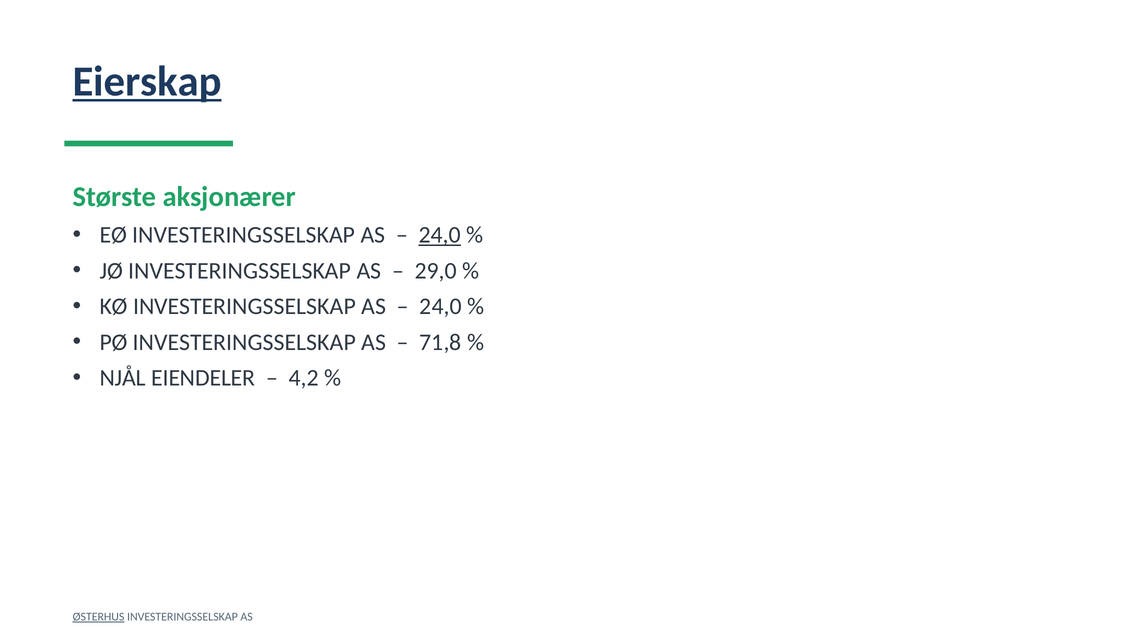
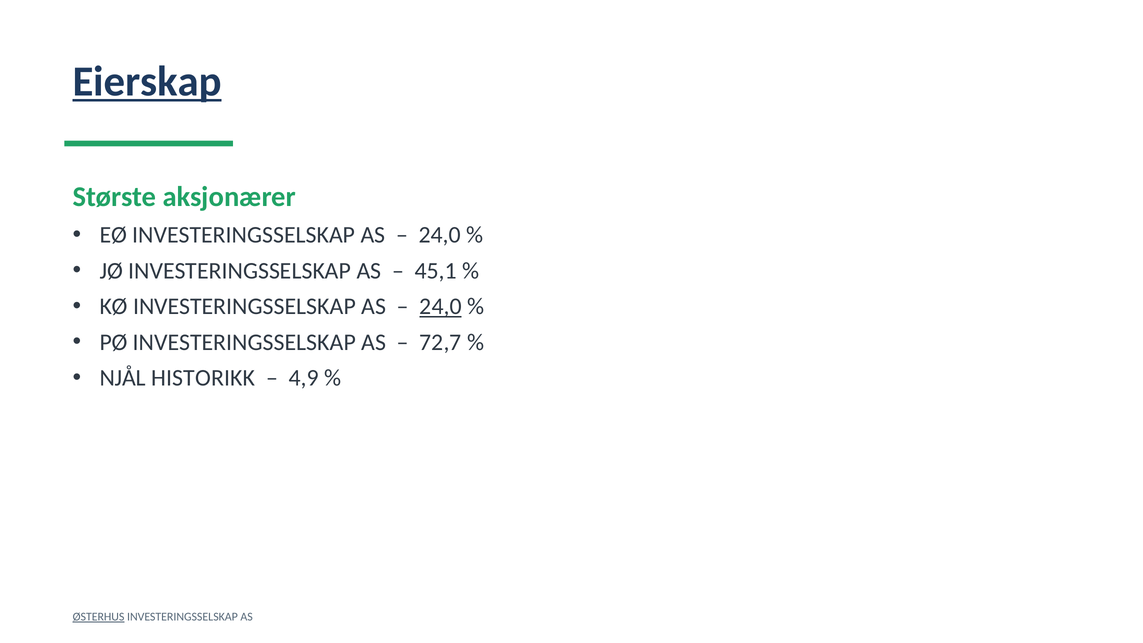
24,0 at (440, 235) underline: present -> none
29,0: 29,0 -> 45,1
24,0 at (441, 307) underline: none -> present
71,8: 71,8 -> 72,7
EIENDELER: EIENDELER -> HISTORIKK
4,2: 4,2 -> 4,9
